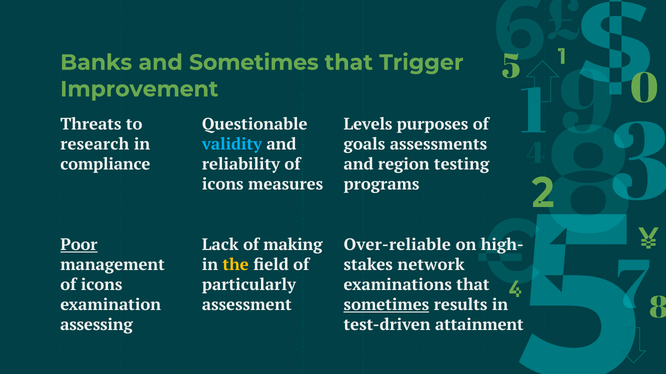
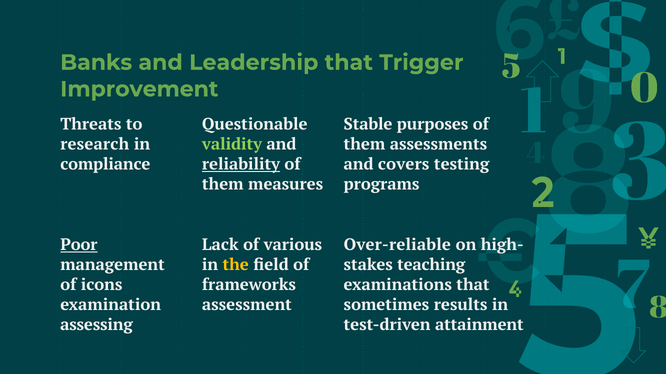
and Sometimes: Sometimes -> Leadership
Levels: Levels -> Stable
validity colour: light blue -> light green
goals at (364, 145): goals -> them
reliability underline: none -> present
region: region -> covers
icons at (223, 185): icons -> them
making: making -> various
network: network -> teaching
particularly: particularly -> frameworks
sometimes at (386, 305) underline: present -> none
